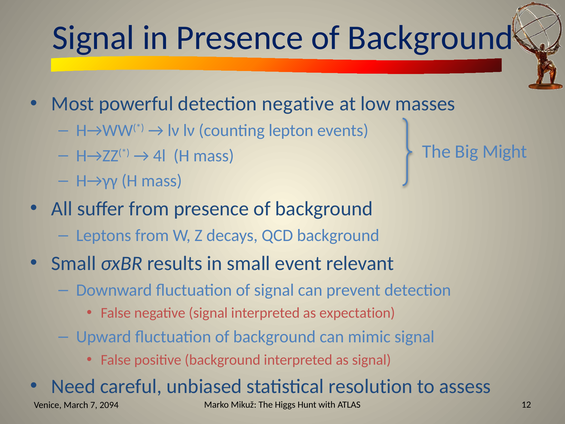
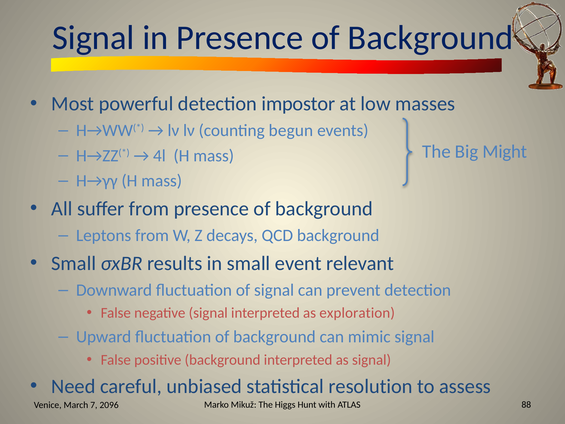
detection negative: negative -> impostor
lepton: lepton -> begun
expectation: expectation -> exploration
12: 12 -> 88
2094: 2094 -> 2096
